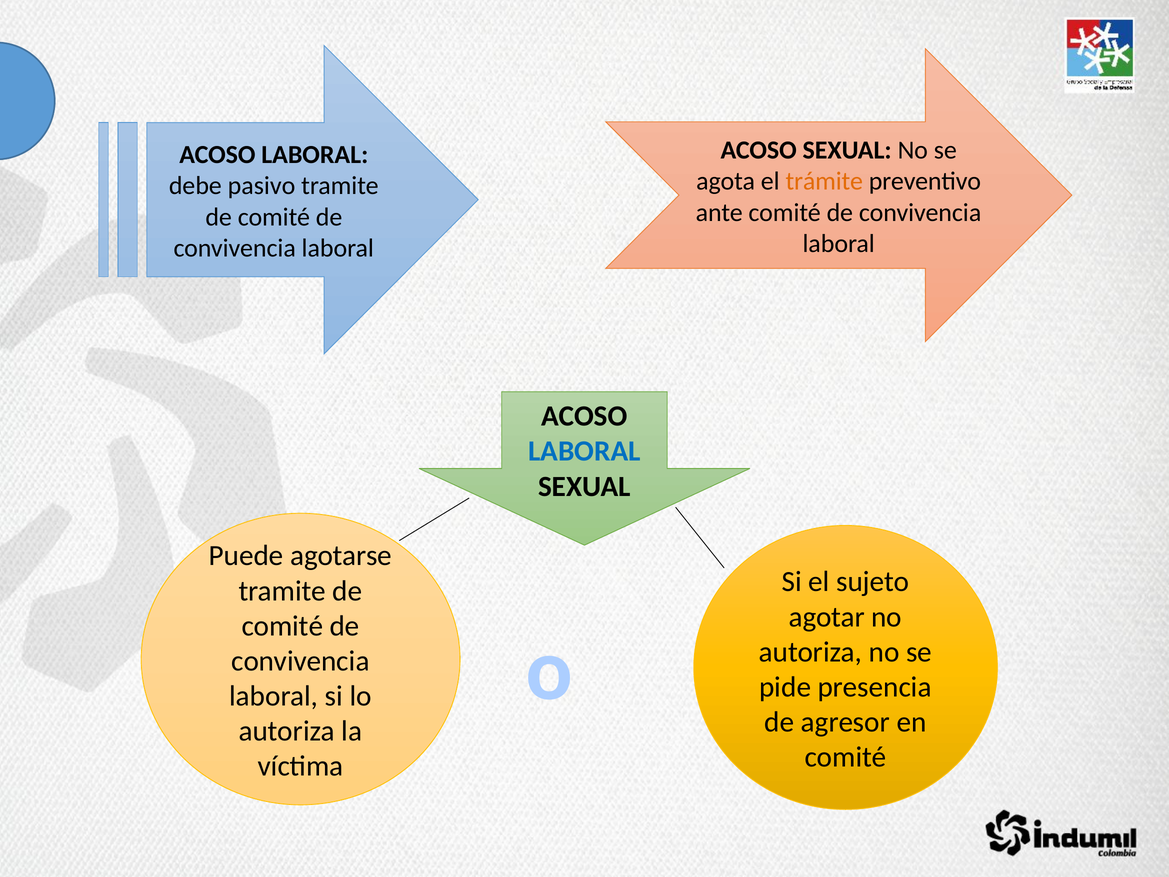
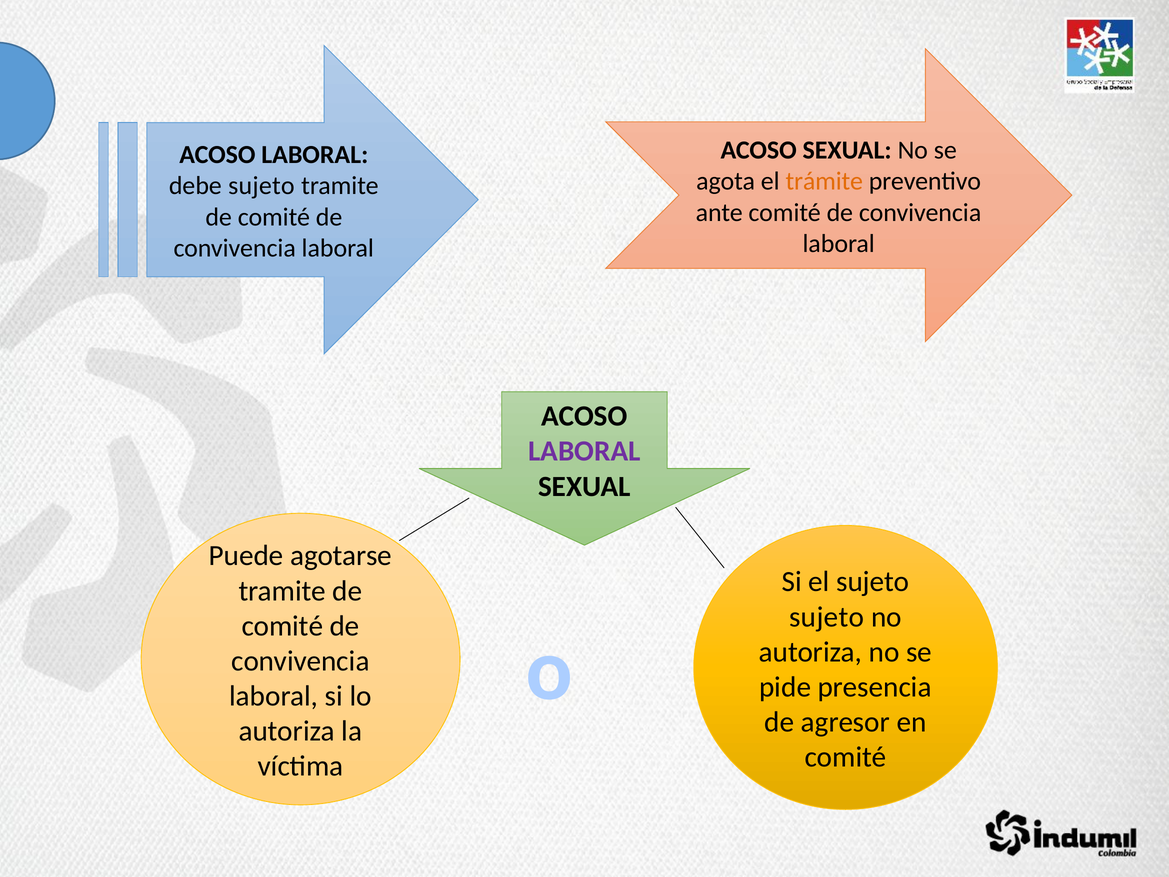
debe pasivo: pasivo -> sujeto
LABORAL at (584, 451) colour: blue -> purple
agotar at (827, 617): agotar -> sujeto
